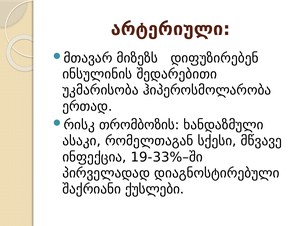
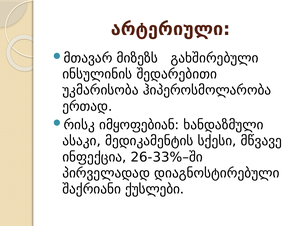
დიფუზირებენ: დიფუზირებენ -> გახშირებული
თრომბოზის: თრომბოზის -> იმყოფებიან
რომელთაგან: რომელთაგან -> მედიკამენტის
19-33%–ში: 19-33%–ში -> 26-33%–ში
